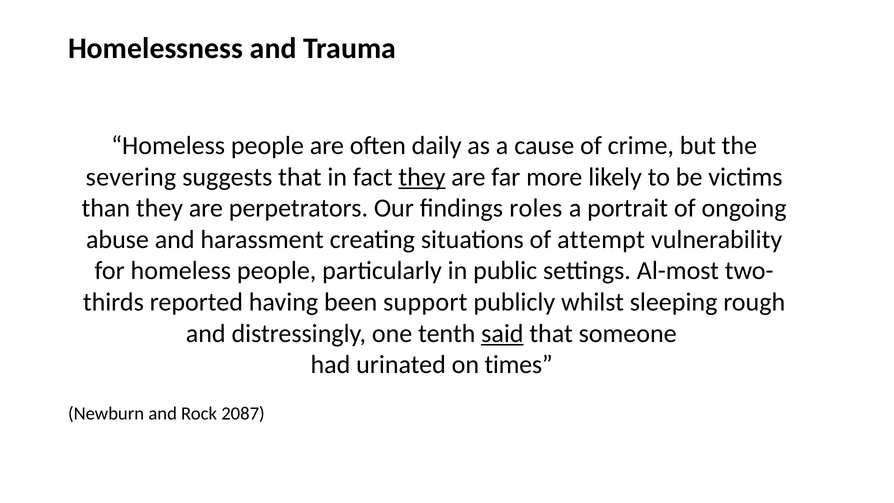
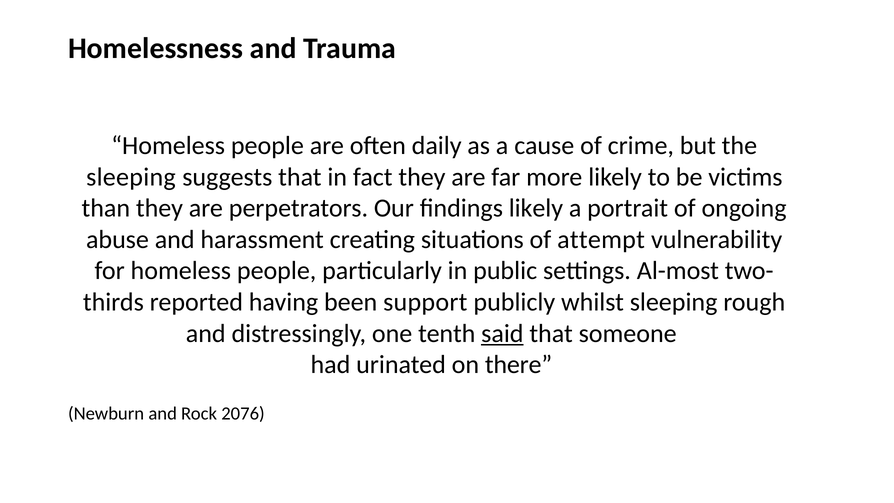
severing at (131, 177): severing -> sleeping
they at (422, 177) underline: present -> none
findings roles: roles -> likely
times: times -> there
2087: 2087 -> 2076
